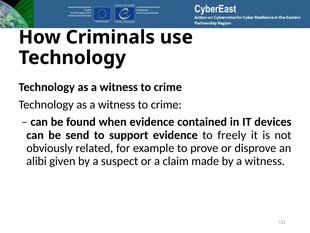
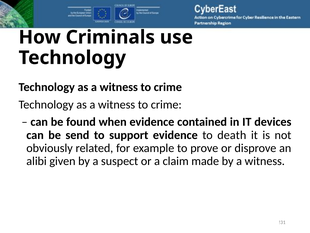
freely: freely -> death
